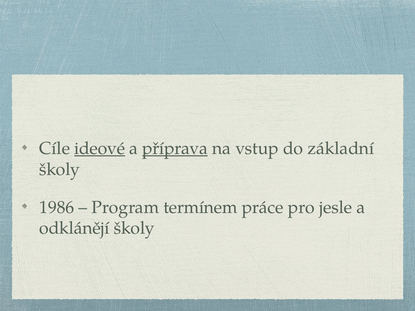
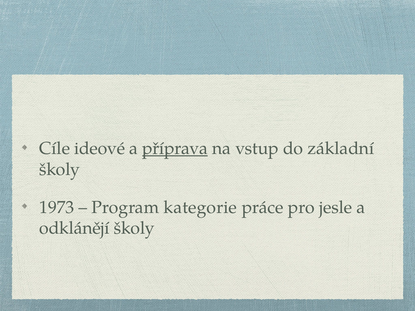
ideové underline: present -> none
1986: 1986 -> 1973
termínem: termínem -> kategorie
